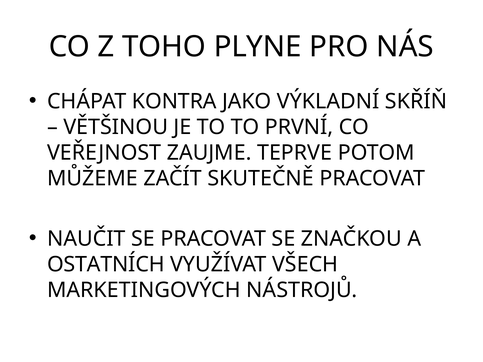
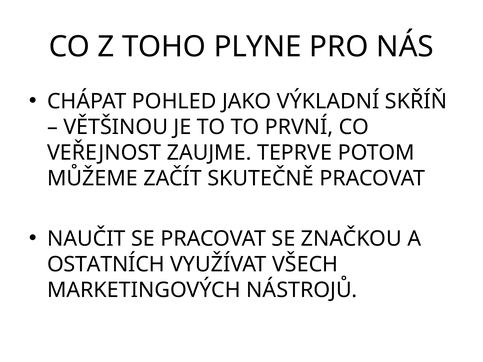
KONTRA: KONTRA -> POHLED
